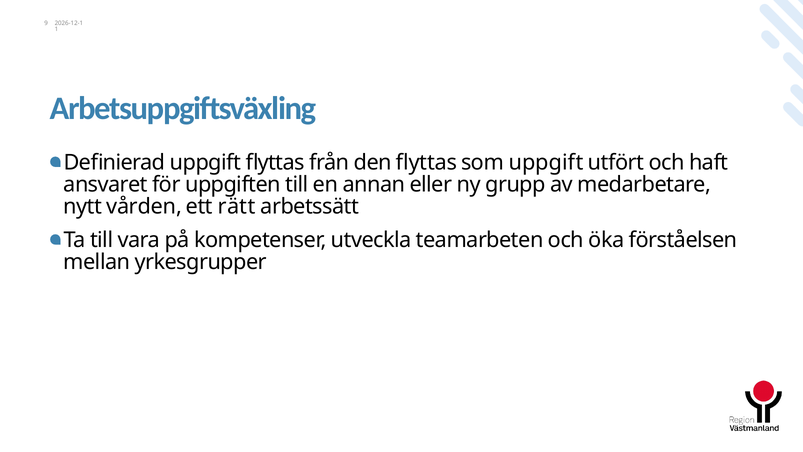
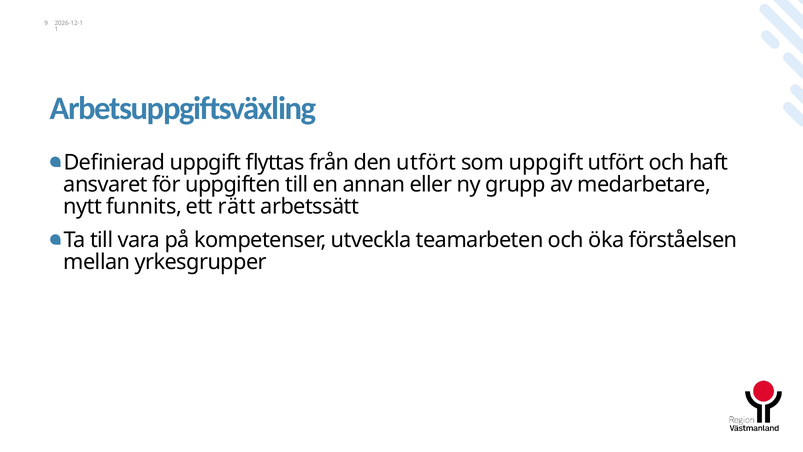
den flyttas: flyttas -> utfört
vården: vården -> funnits
